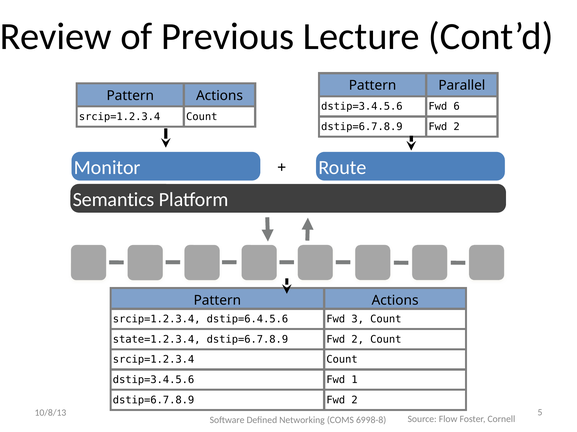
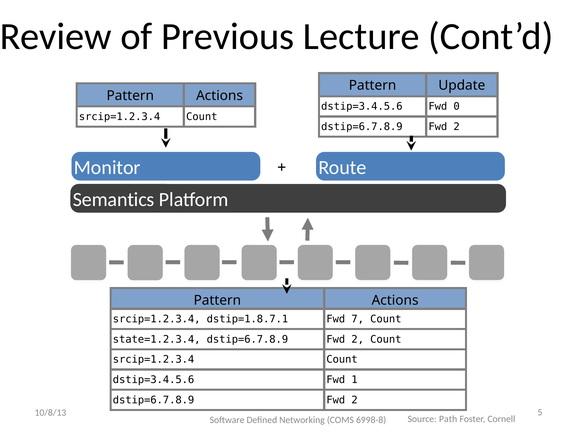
Parallel: Parallel -> Update
6: 6 -> 0
dstip=6.4.5.6: dstip=6.4.5.6 -> dstip=1.8.7.1
3: 3 -> 7
Flow: Flow -> Path
